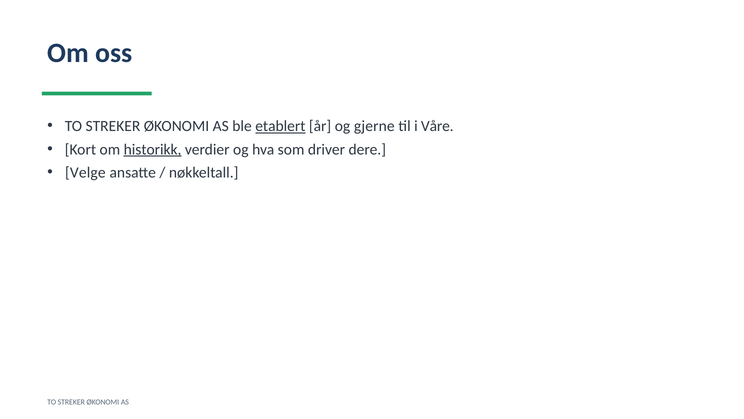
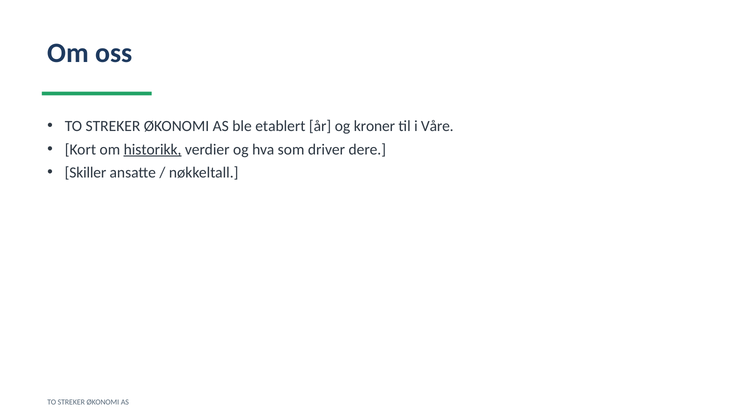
etablert underline: present -> none
gjerne: gjerne -> kroner
Velge: Velge -> Skiller
